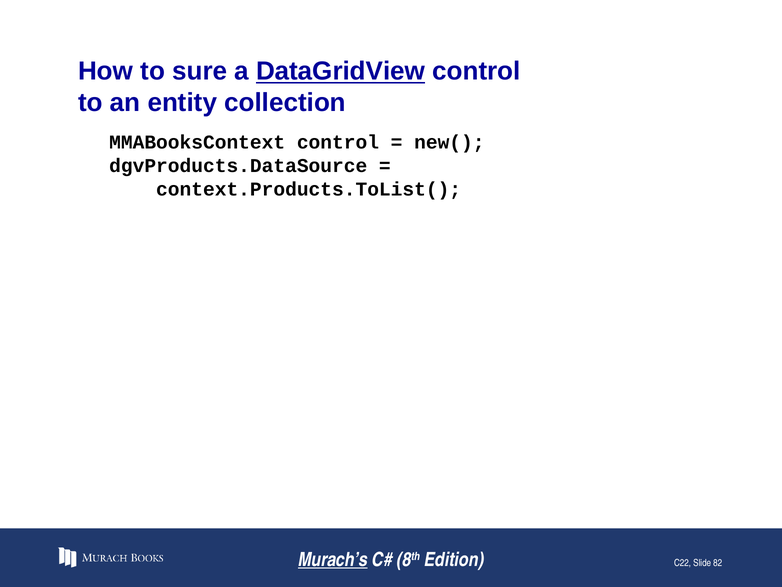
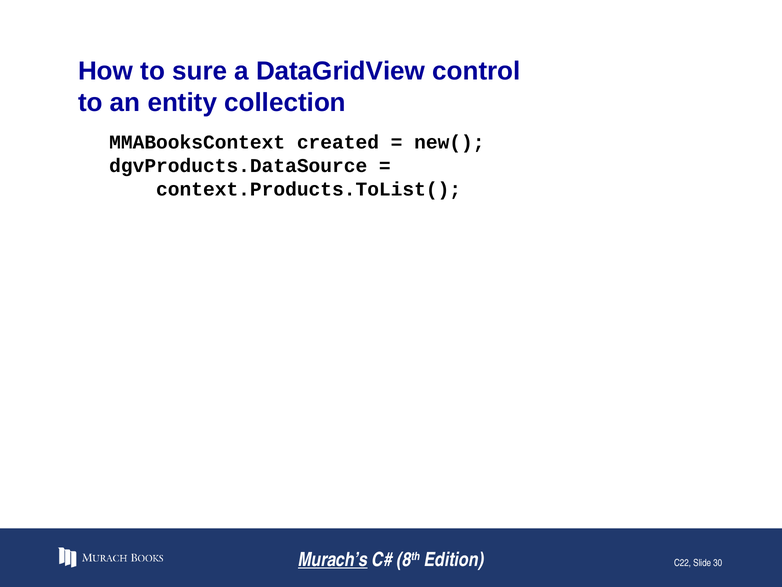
DataGridView underline: present -> none
MMABooksContext control: control -> created
82: 82 -> 30
